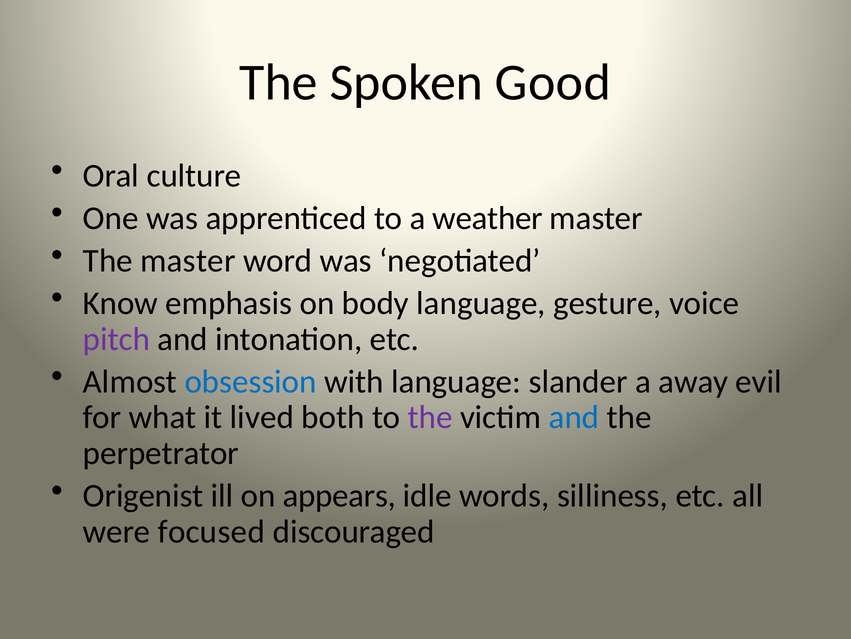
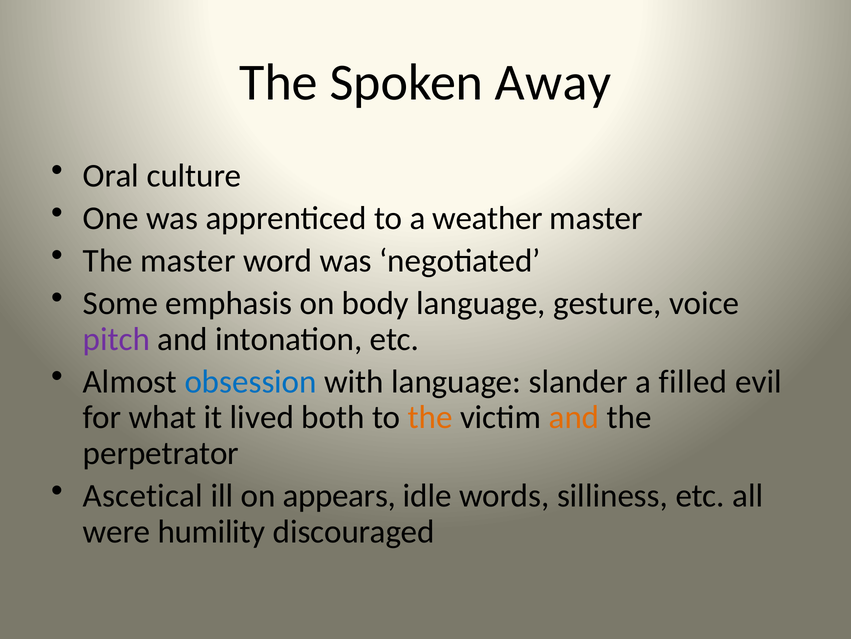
Good: Good -> Away
Know: Know -> Some
away: away -> filled
the at (430, 417) colour: purple -> orange
and at (574, 417) colour: blue -> orange
Origenist: Origenist -> Ascetical
focused: focused -> humility
